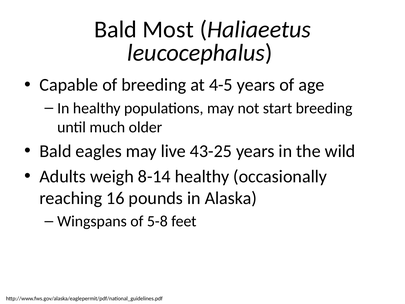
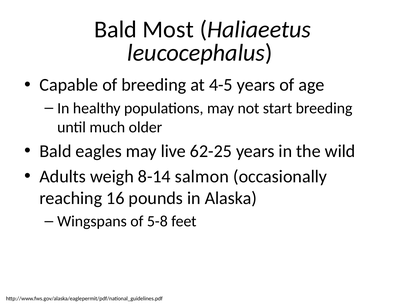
43-25: 43-25 -> 62-25
8-14 healthy: healthy -> salmon
